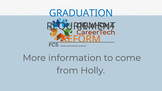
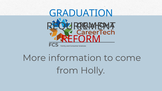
REFORM colour: orange -> red
